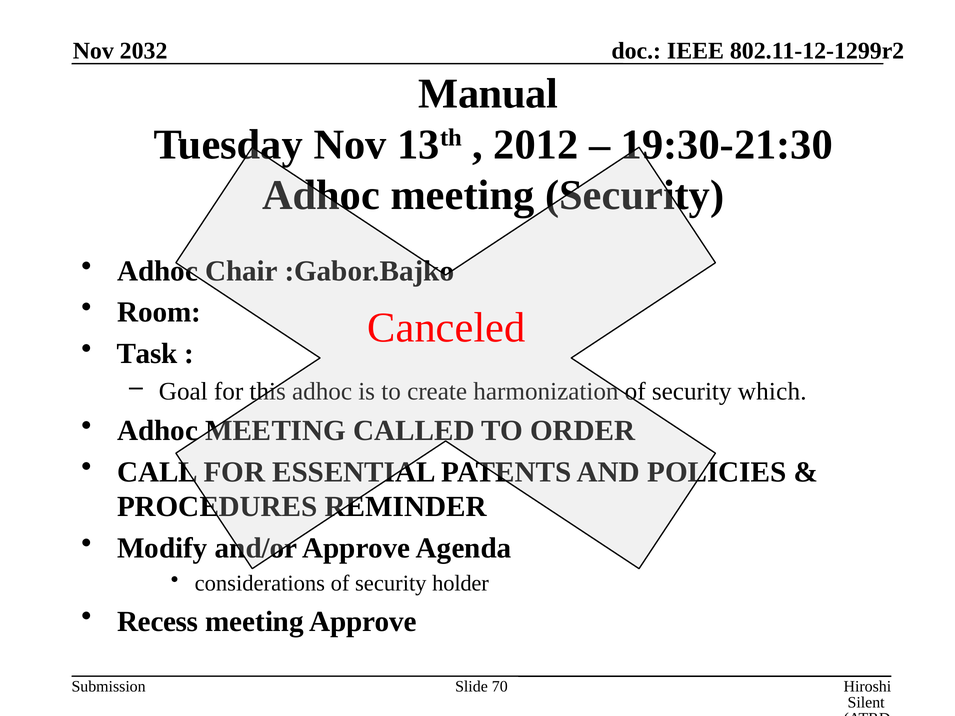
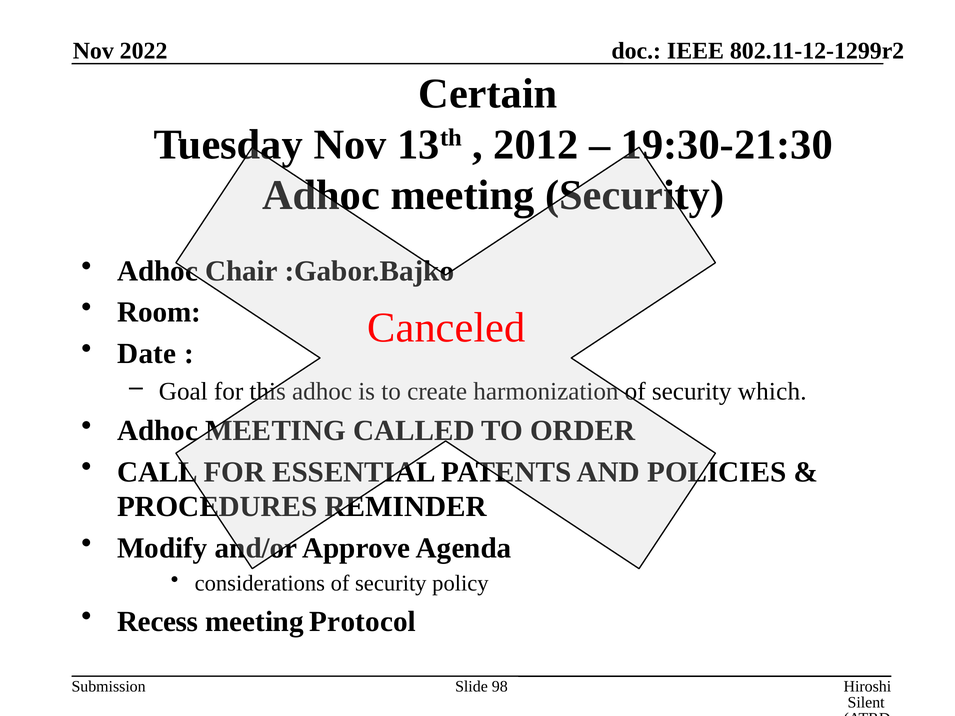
2032: 2032 -> 2022
Manual: Manual -> Certain
Task: Task -> Date
holder: holder -> policy
meeting Approve: Approve -> Protocol
70: 70 -> 98
